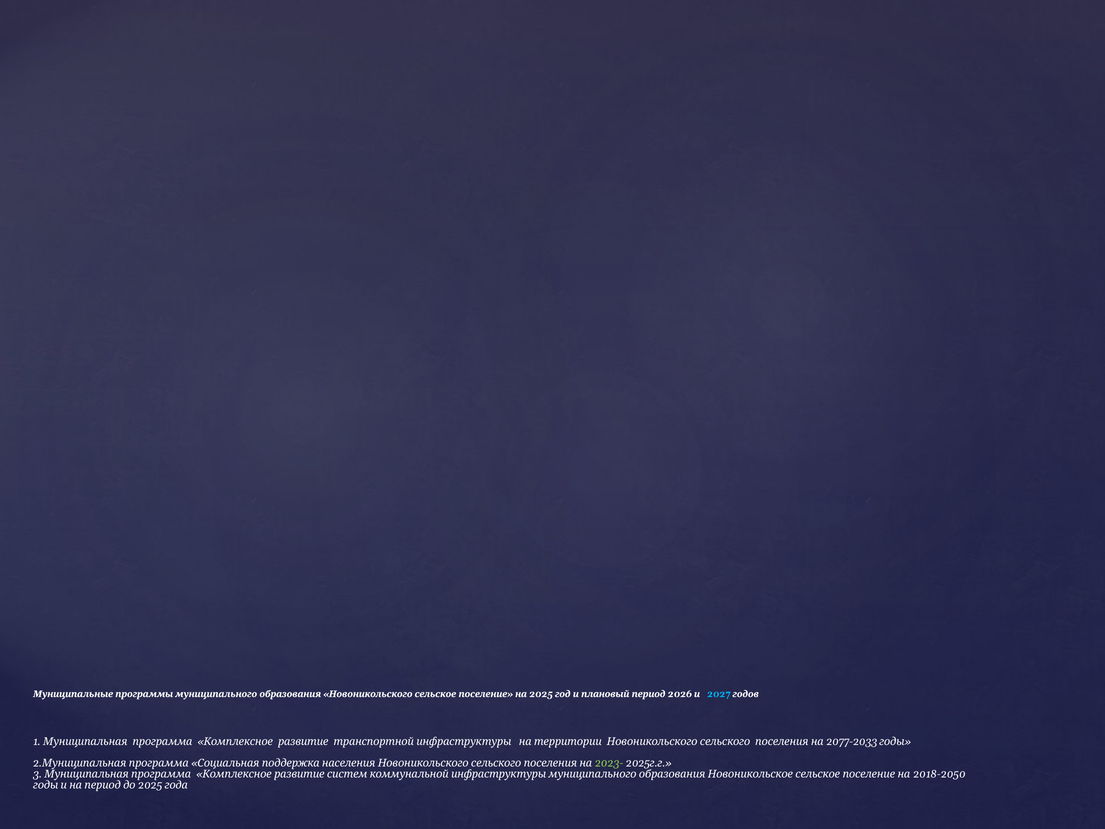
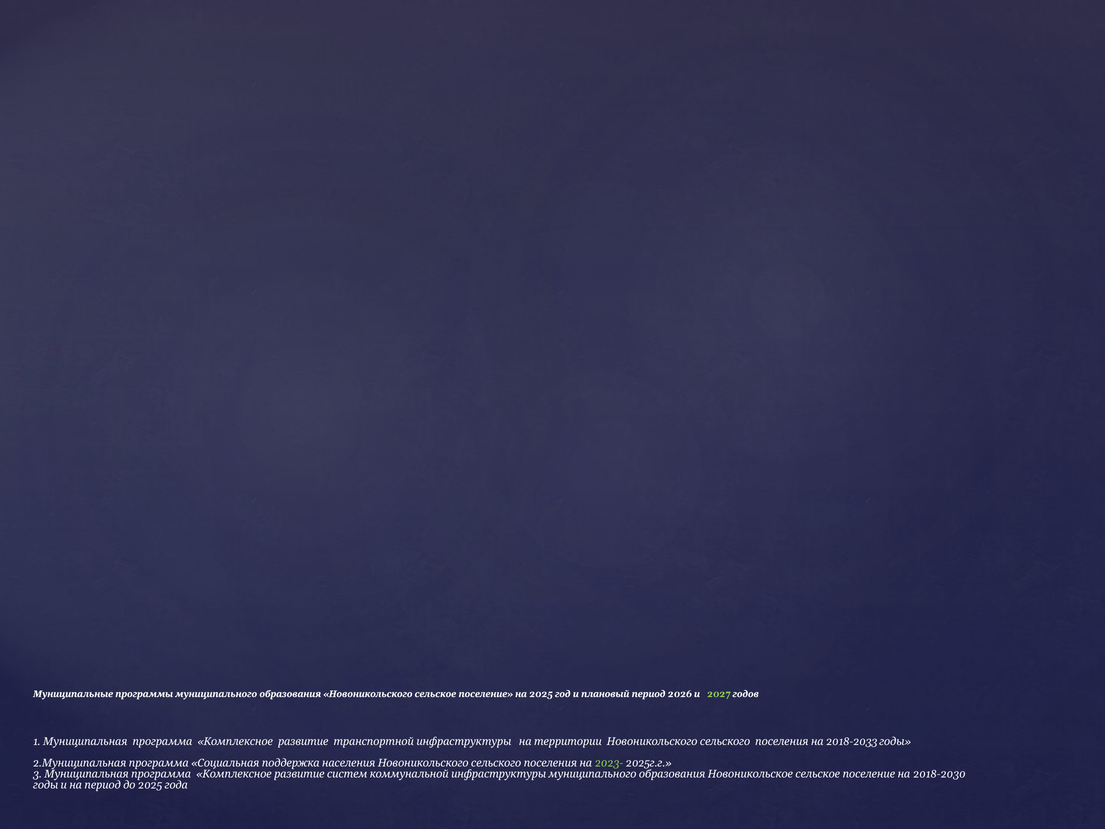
2027 colour: light blue -> light green
2077-2033: 2077-2033 -> 2018-2033
2018-2050: 2018-2050 -> 2018-2030
